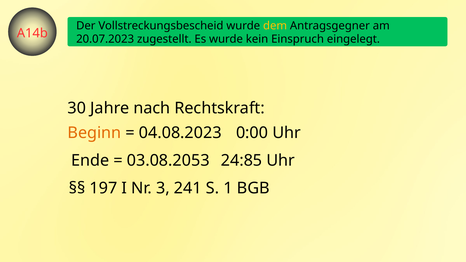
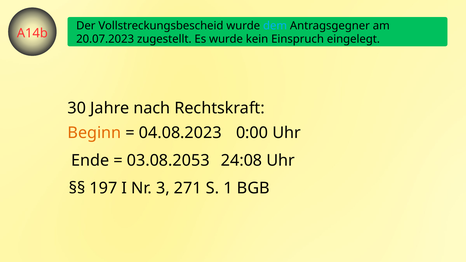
dem colour: yellow -> light blue
24:85: 24:85 -> 24:08
241: 241 -> 271
